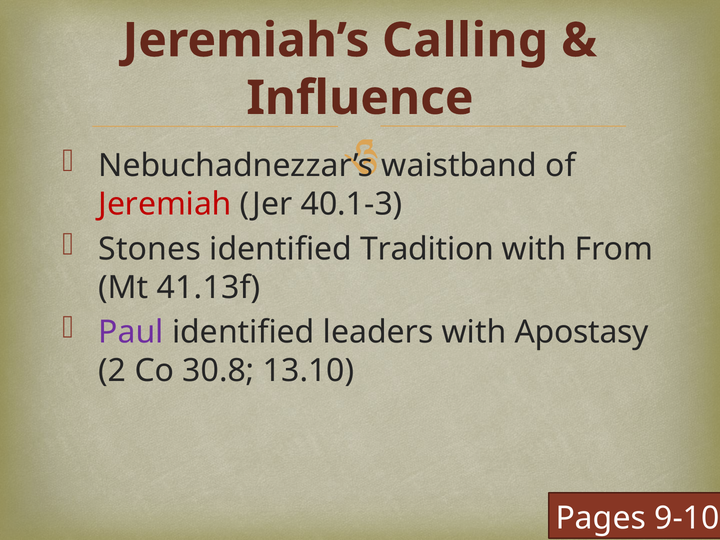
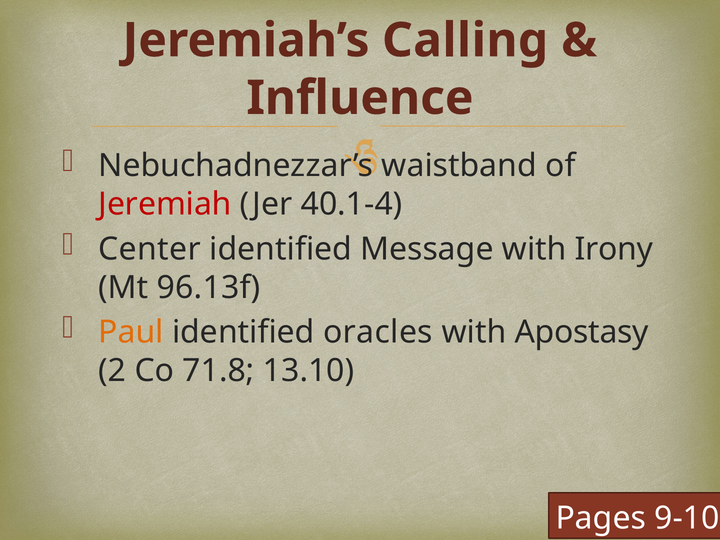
40.1-3: 40.1-3 -> 40.1-4
Stones: Stones -> Center
Tradition: Tradition -> Message
From: From -> Irony
41.13f: 41.13f -> 96.13f
Paul colour: purple -> orange
leaders: leaders -> oracles
30.8: 30.8 -> 71.8
